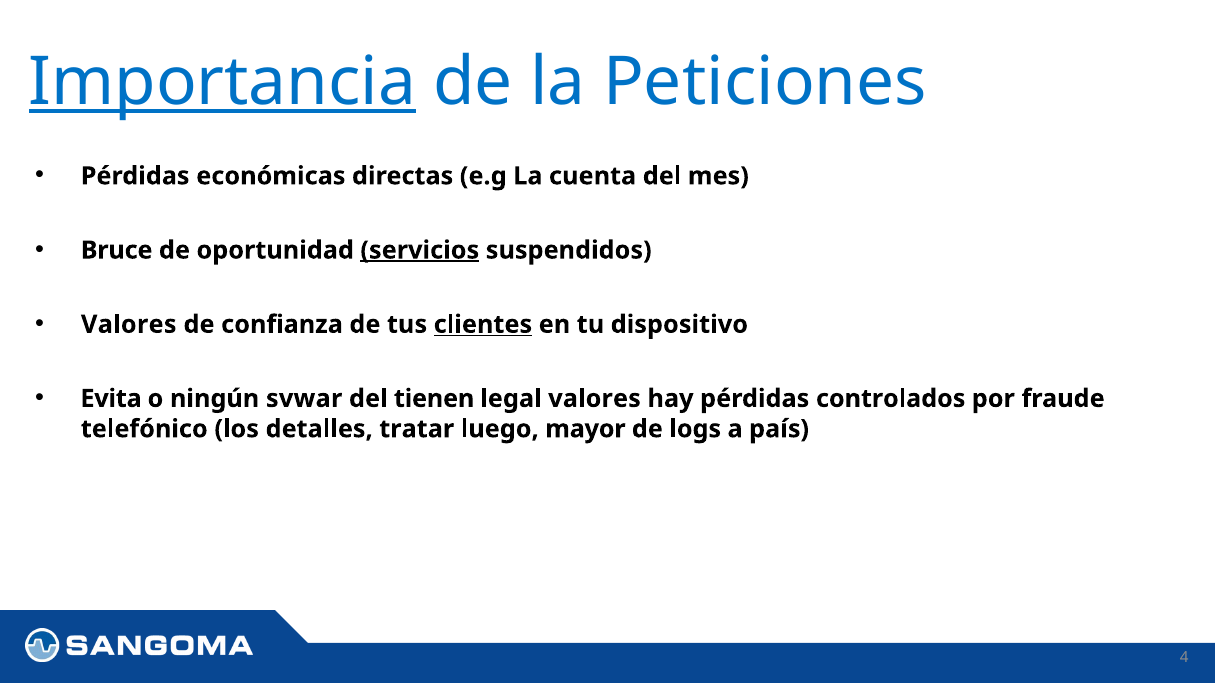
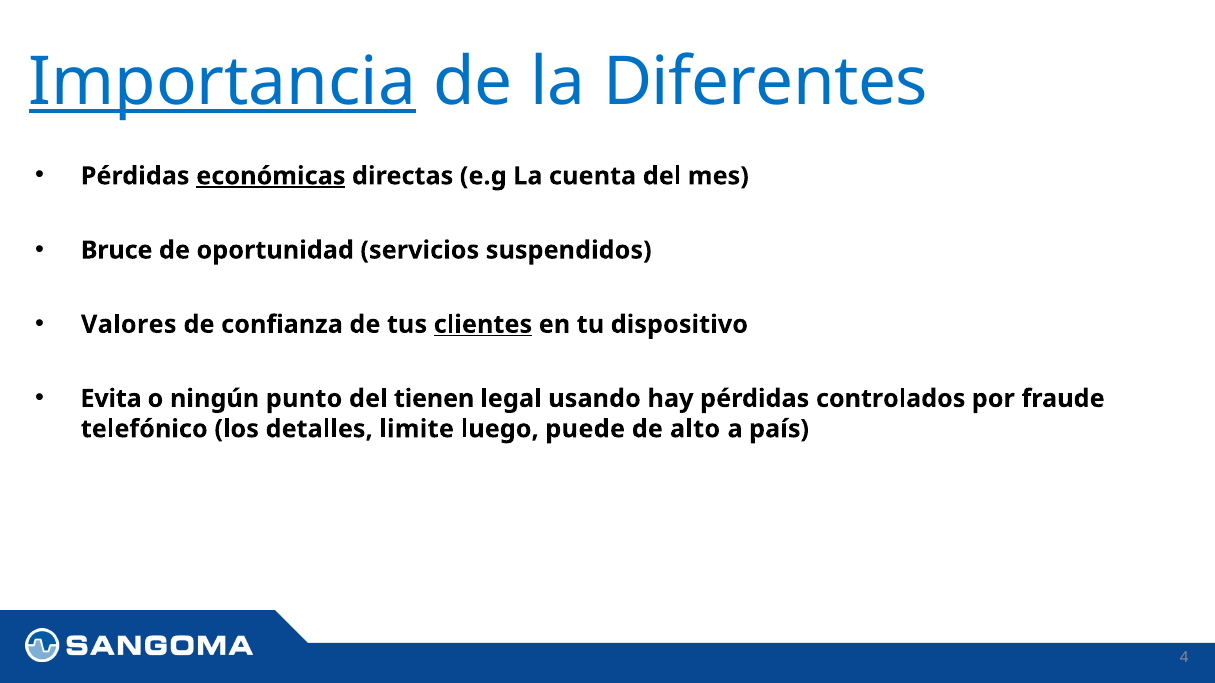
Peticiones: Peticiones -> Diferentes
económicas underline: none -> present
servicios underline: present -> none
svwar: svwar -> punto
legal valores: valores -> usando
tratar: tratar -> limite
mayor: mayor -> puede
logs: logs -> alto
